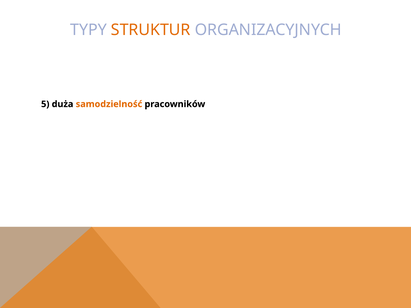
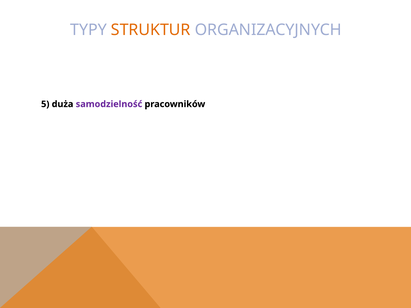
samodzielność colour: orange -> purple
